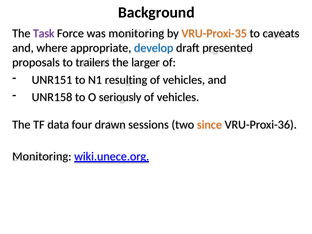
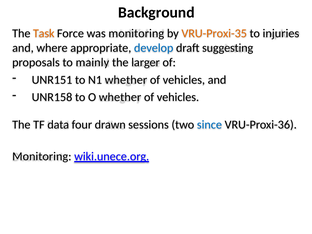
Task colour: purple -> orange
caveats: caveats -> injuries
presented: presented -> suggesting
trailers: trailers -> mainly
N1 resulting: resulting -> whether
O seriously: seriously -> whether
since colour: orange -> blue
